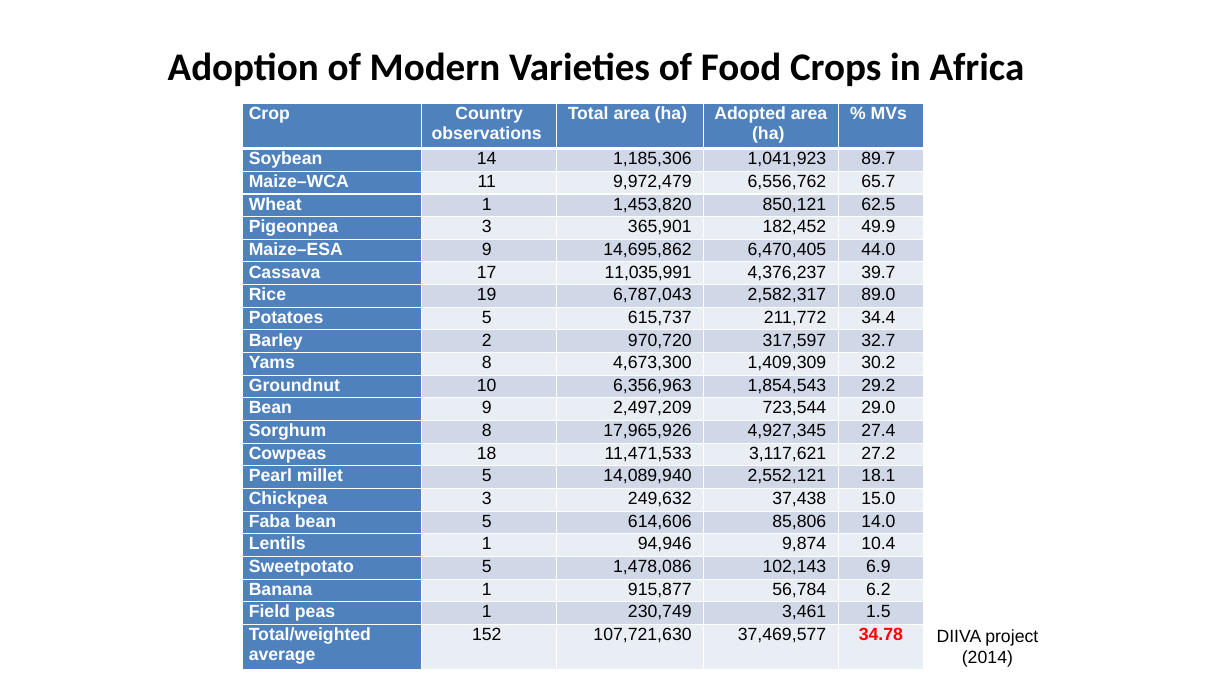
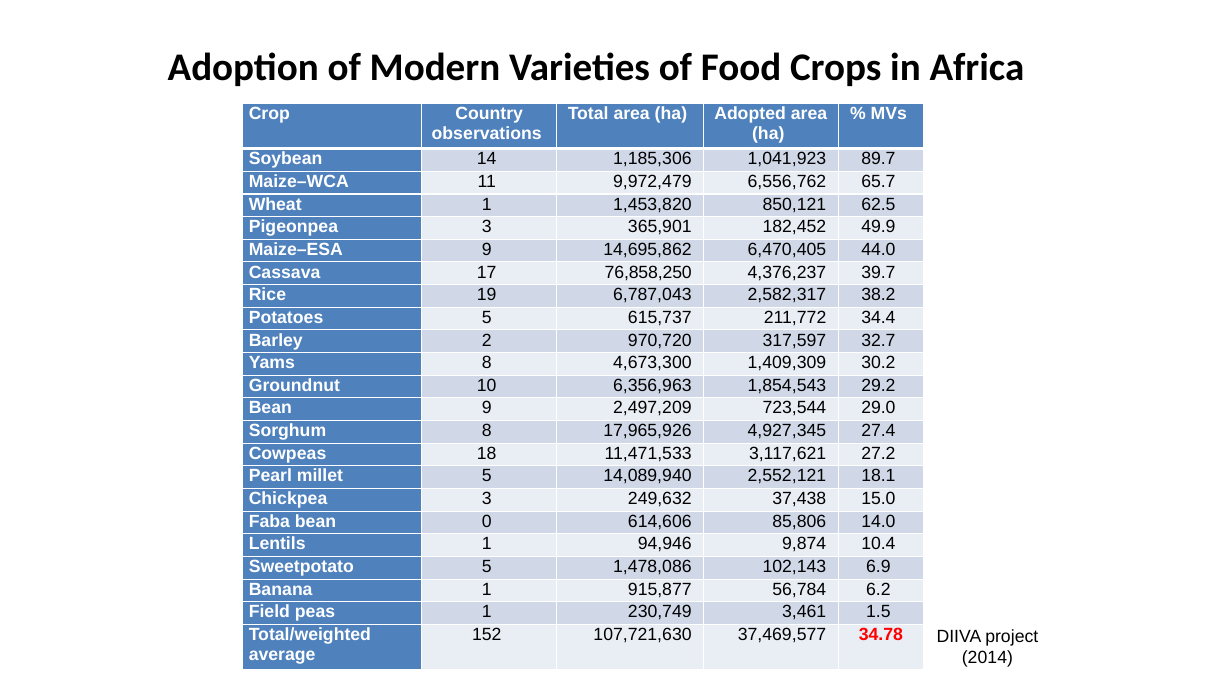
11,035,991: 11,035,991 -> 76,858,250
89.0: 89.0 -> 38.2
bean 5: 5 -> 0
